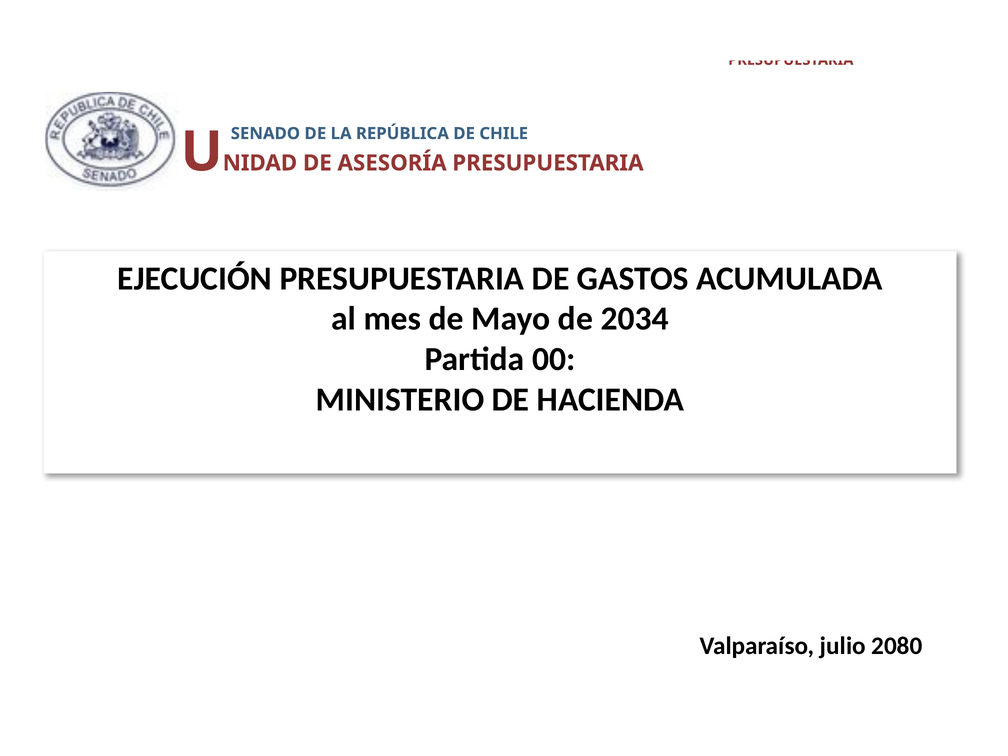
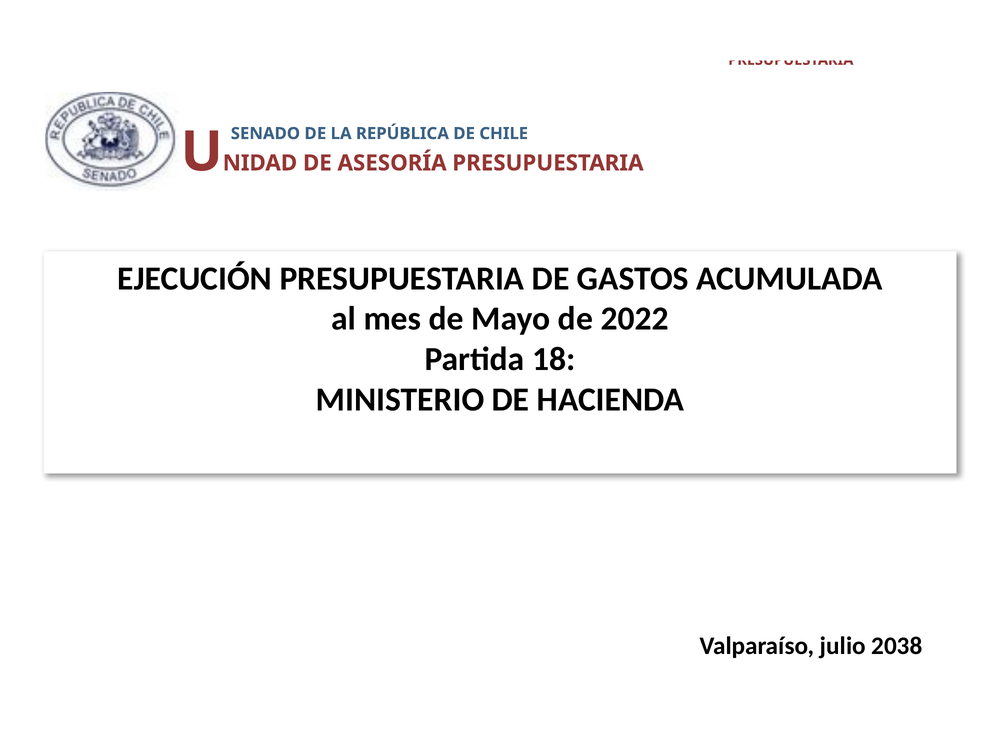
2034: 2034 -> 2022
00: 00 -> 18
2080: 2080 -> 2038
